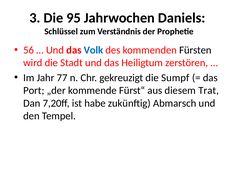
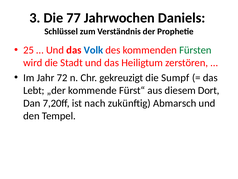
95: 95 -> 77
56: 56 -> 25
Fürsten colour: black -> green
77: 77 -> 72
Port: Port -> Lebt
Trat: Trat -> Dort
habe: habe -> nach
